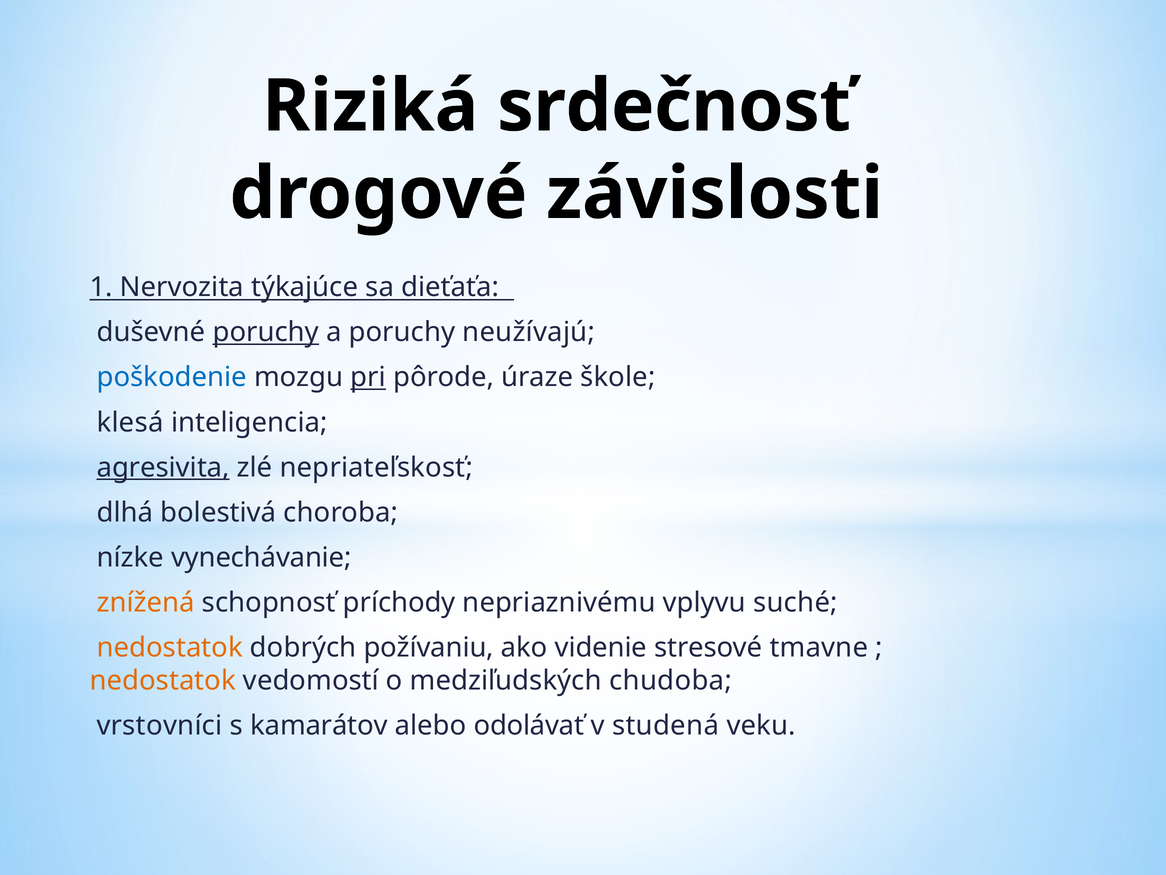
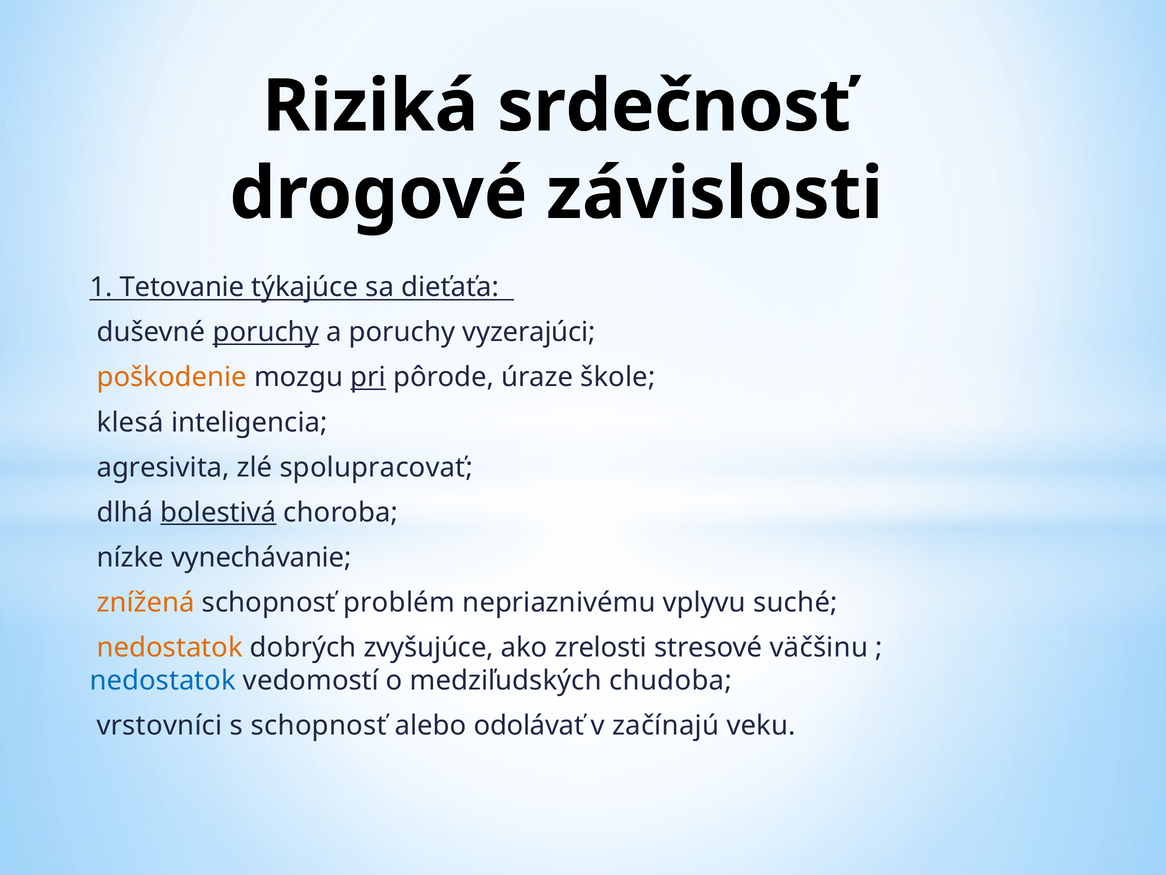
Nervozita: Nervozita -> Tetovanie
neužívajú: neužívajú -> vyzerajúci
poškodenie colour: blue -> orange
agresivita underline: present -> none
nepriateľskosť: nepriateľskosť -> spolupracovať
bolestivá underline: none -> present
príchody: príchody -> problém
požívaniu: požívaniu -> zvyšujúce
videnie: videnie -> zrelosti
tmavne: tmavne -> väčšinu
nedostatok at (163, 680) colour: orange -> blue
s kamarátov: kamarátov -> schopnosť
studená: studená -> začínajú
